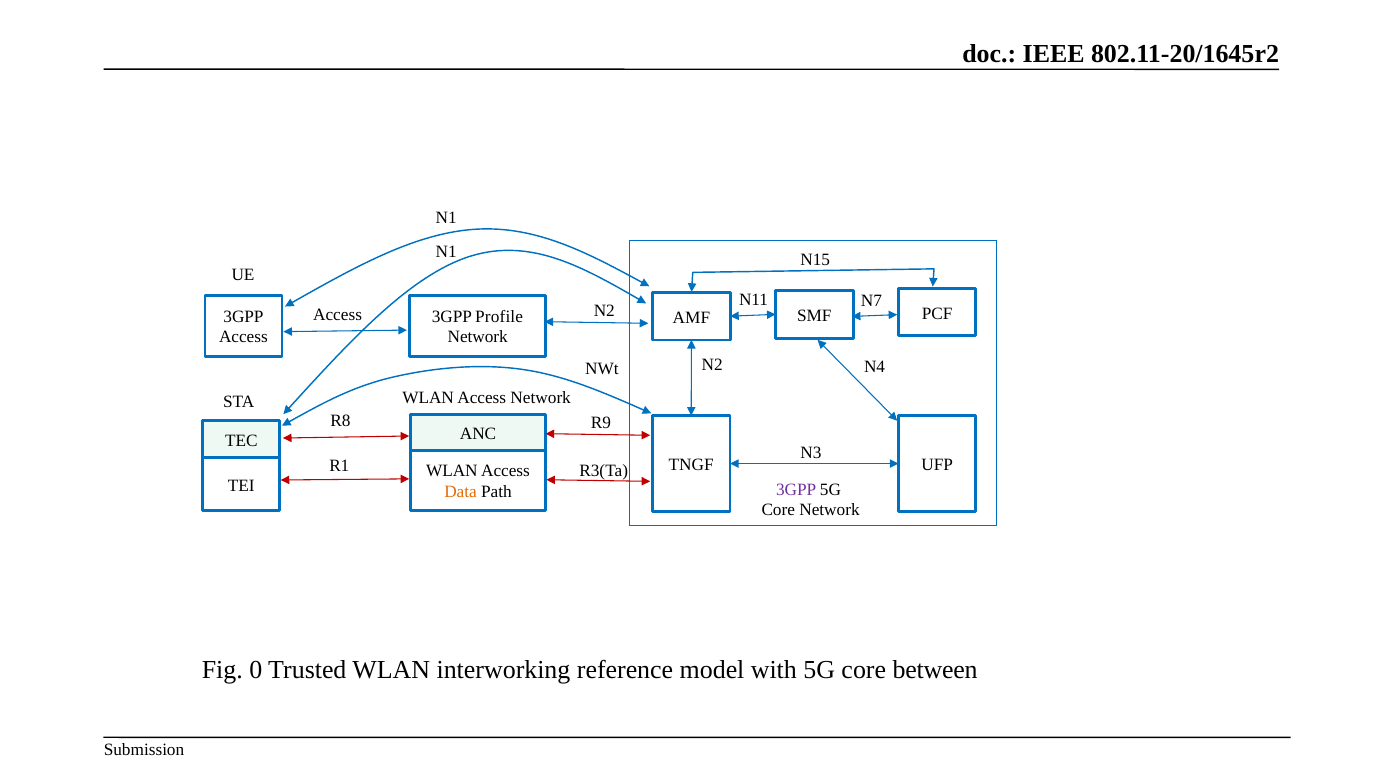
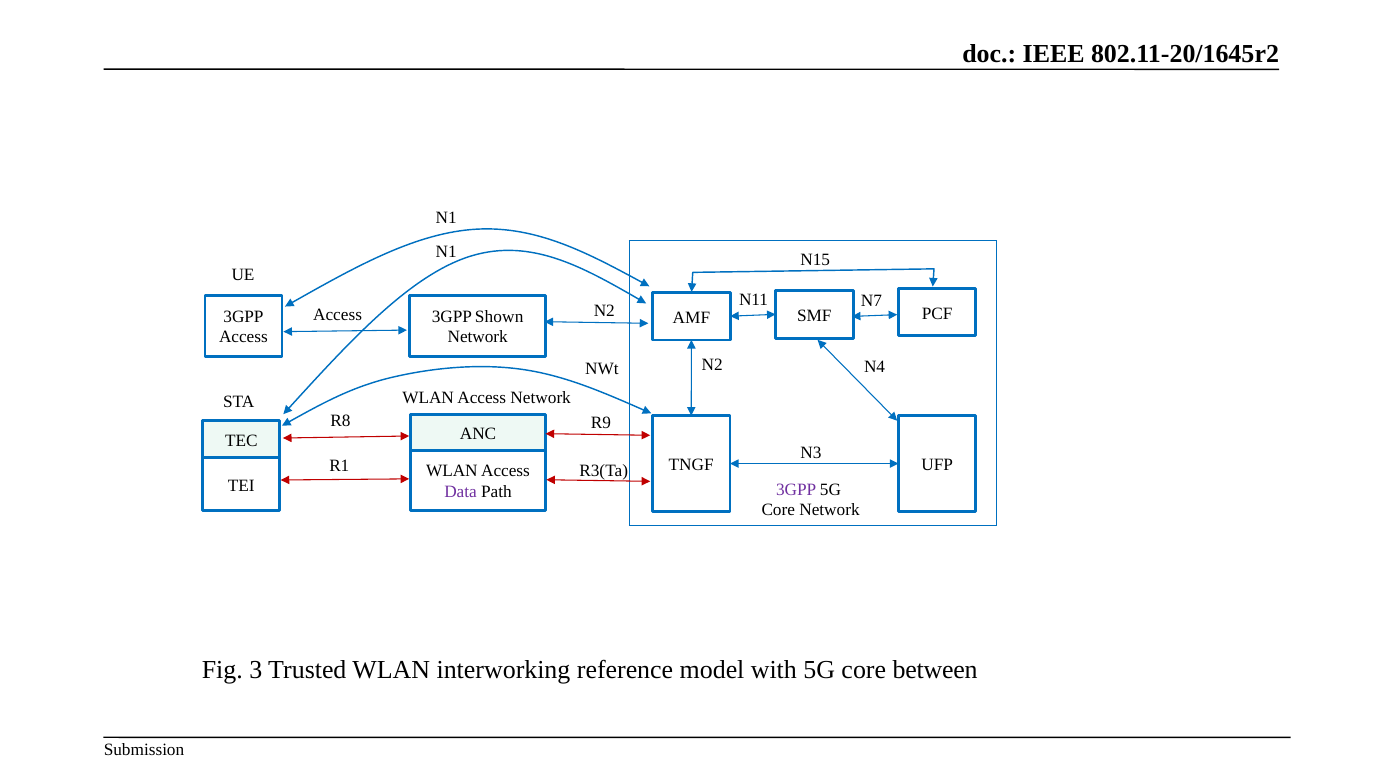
Profile: Profile -> Shown
Data colour: orange -> purple
0: 0 -> 3
